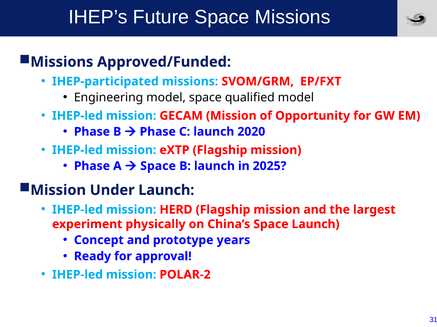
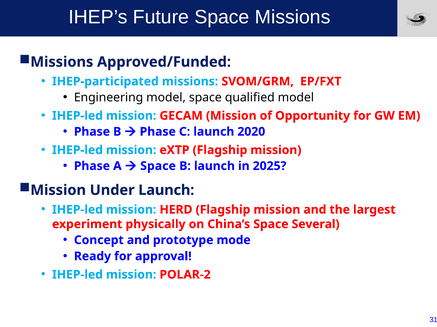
Space Launch: Launch -> Several
years: years -> mode
